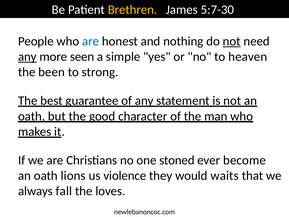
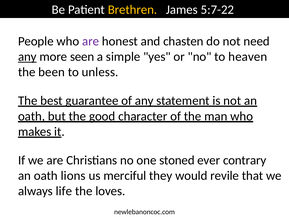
5:7-30: 5:7-30 -> 5:7-22
are at (91, 41) colour: blue -> purple
nothing: nothing -> chasten
not at (232, 41) underline: present -> none
strong: strong -> unless
become: become -> contrary
violence: violence -> merciful
waits: waits -> revile
fall: fall -> life
